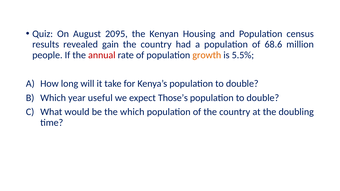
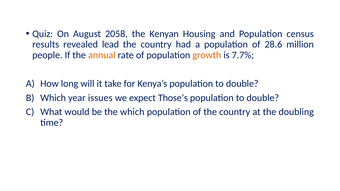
2095: 2095 -> 2058
gain: gain -> lead
68.6: 68.6 -> 28.6
annual colour: red -> orange
5.5%: 5.5% -> 7.7%
useful: useful -> issues
